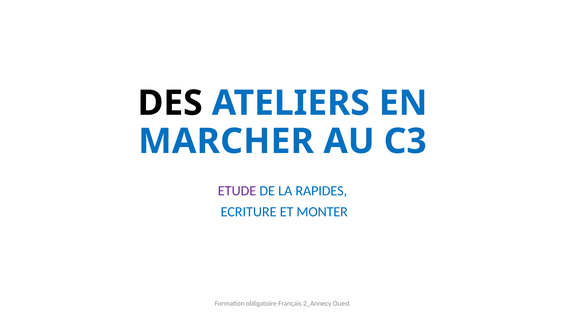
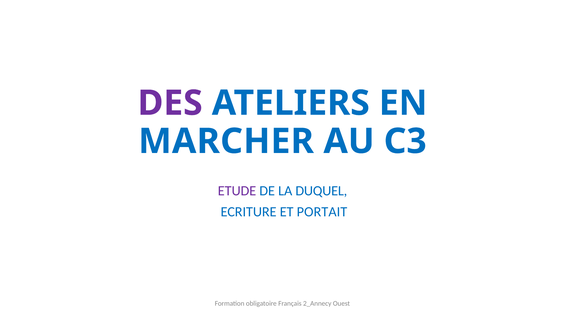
DES colour: black -> purple
RAPIDES: RAPIDES -> DUQUEL
MONTER: MONTER -> PORTAIT
